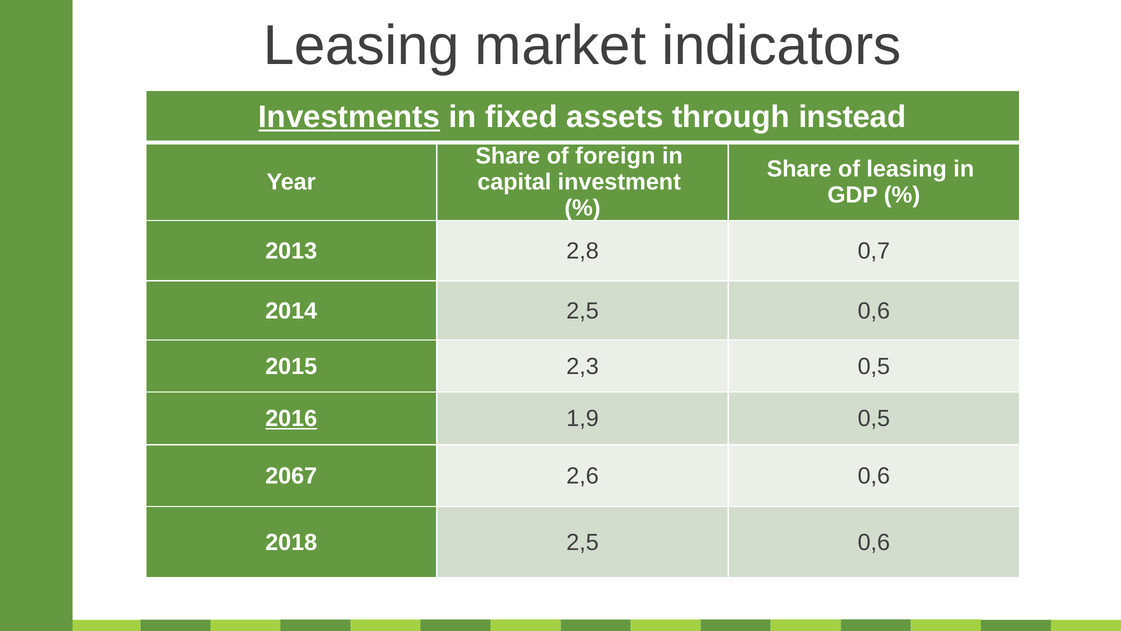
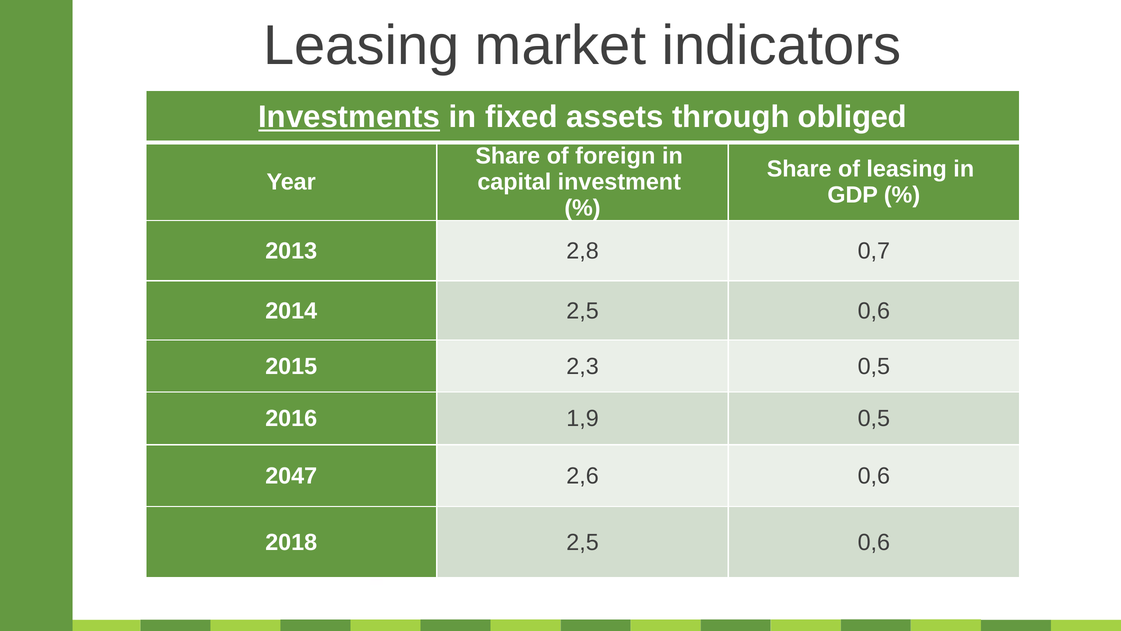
instead: instead -> obliged
2016 underline: present -> none
2067: 2067 -> 2047
